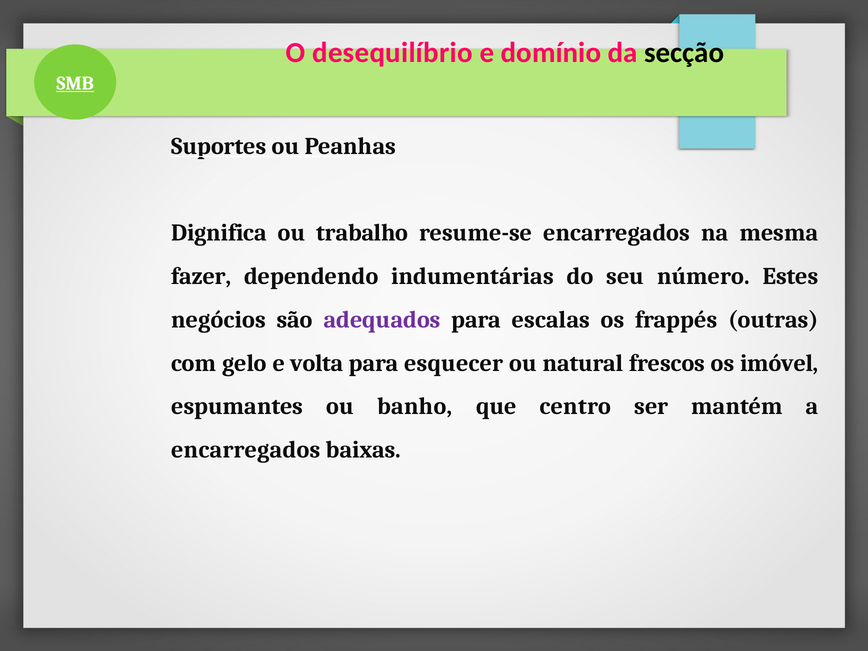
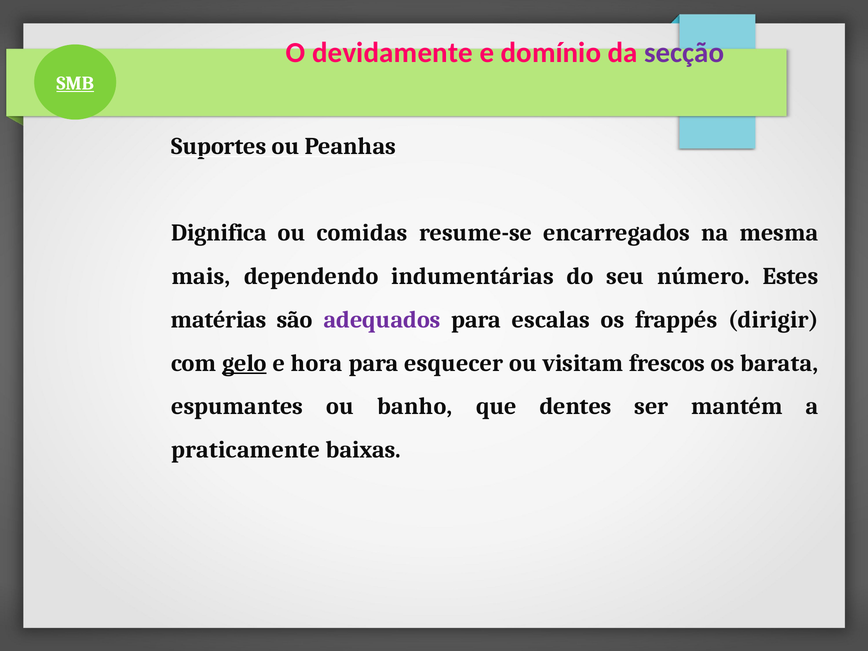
desequilíbrio: desequilíbrio -> devidamente
secção colour: black -> purple
trabalho: trabalho -> comidas
fazer: fazer -> mais
negócios: negócios -> matérias
outras: outras -> dirigir
gelo underline: none -> present
volta: volta -> hora
natural: natural -> visitam
imóvel: imóvel -> barata
centro: centro -> dentes
encarregados at (246, 450): encarregados -> praticamente
